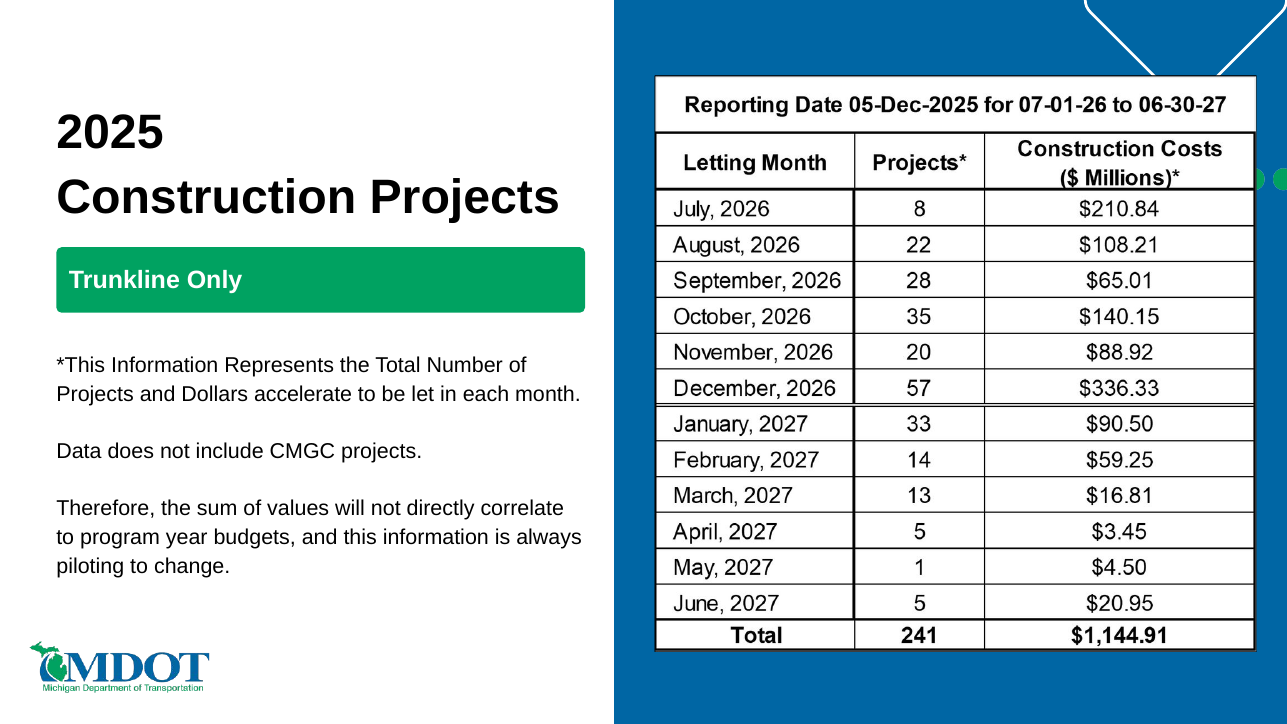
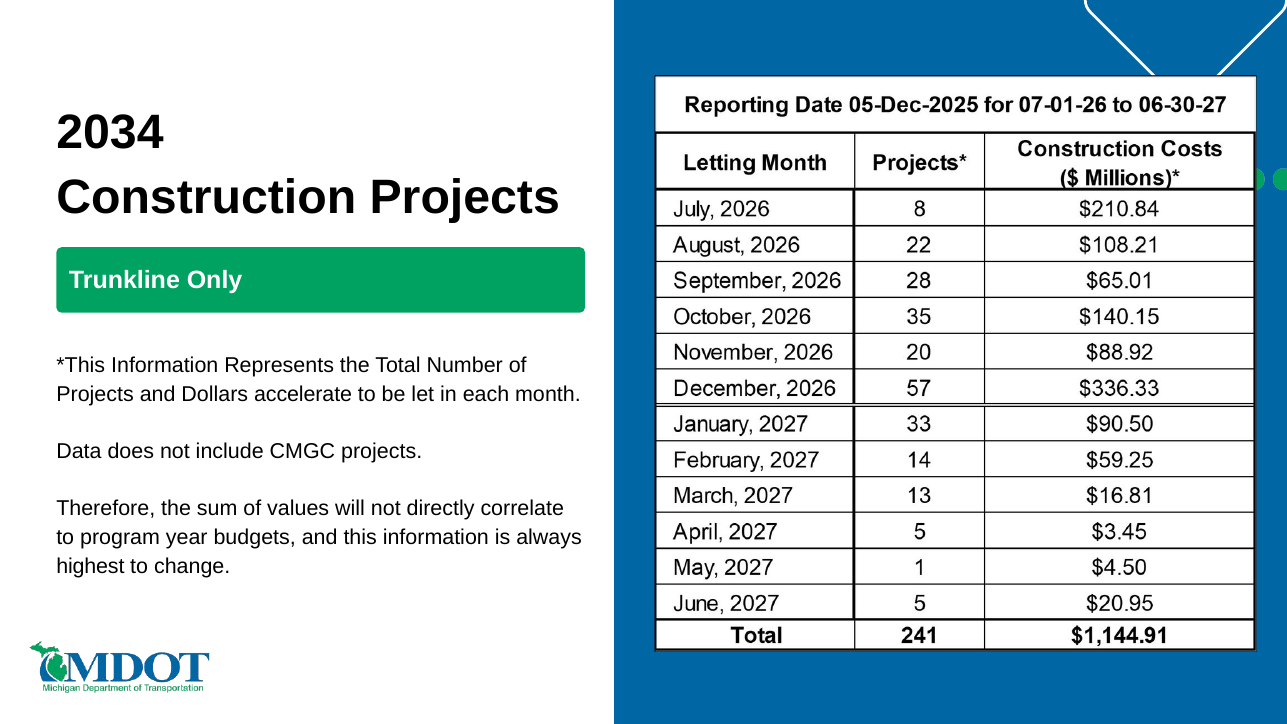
2025: 2025 -> 2034
piloting: piloting -> highest
